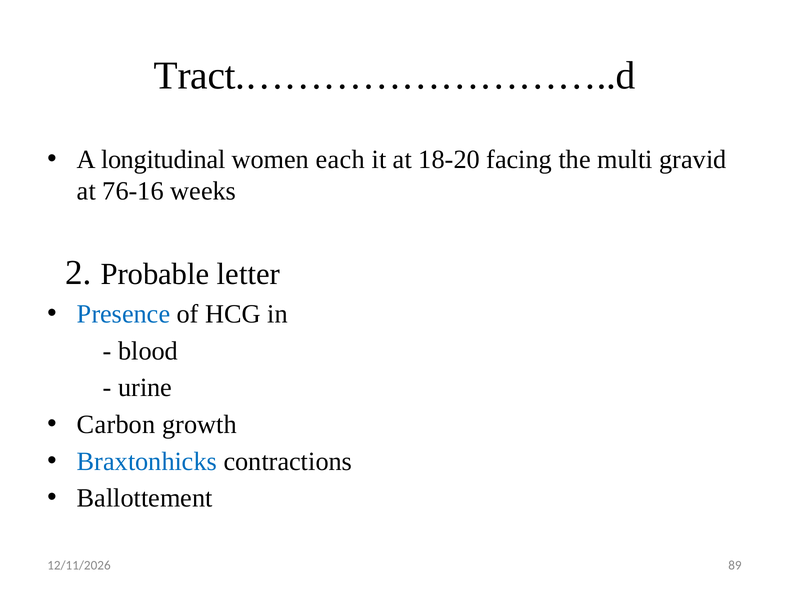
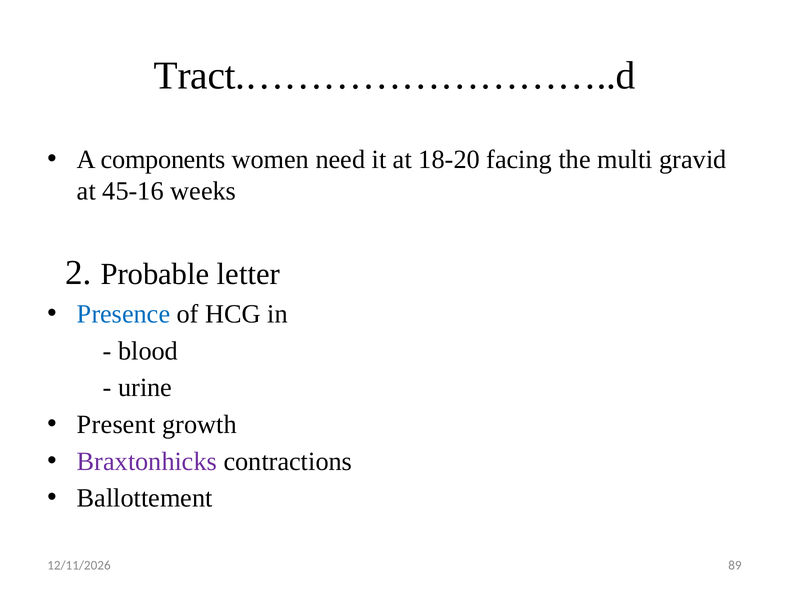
longitudinal: longitudinal -> components
each: each -> need
76-16: 76-16 -> 45-16
Carbon: Carbon -> Present
Braxtonhicks colour: blue -> purple
